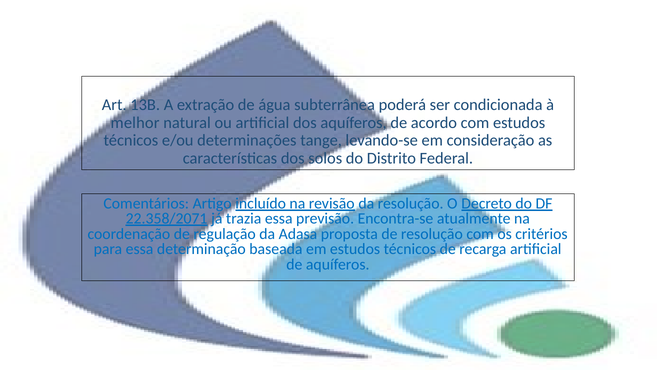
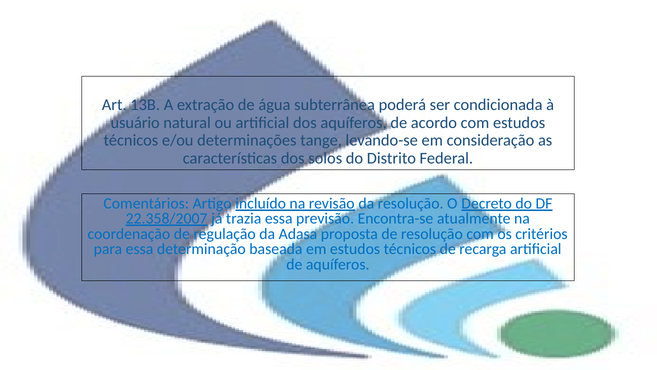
melhor: melhor -> usuário
22.358/2071: 22.358/2071 -> 22.358/2007
